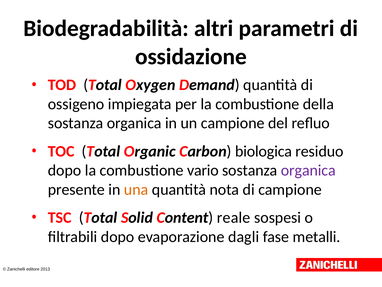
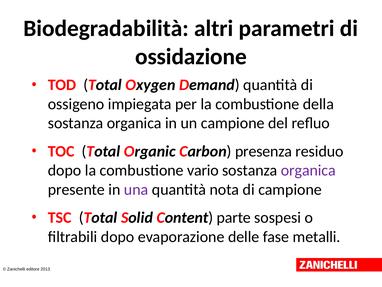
biologica: biologica -> presenza
una colour: orange -> purple
reale: reale -> parte
dagli: dagli -> delle
